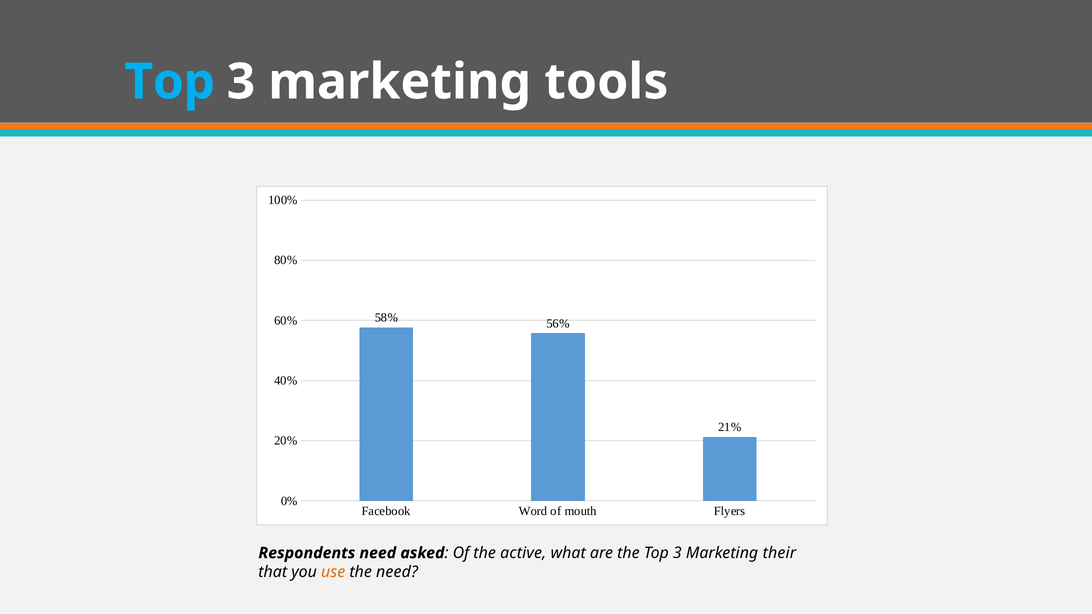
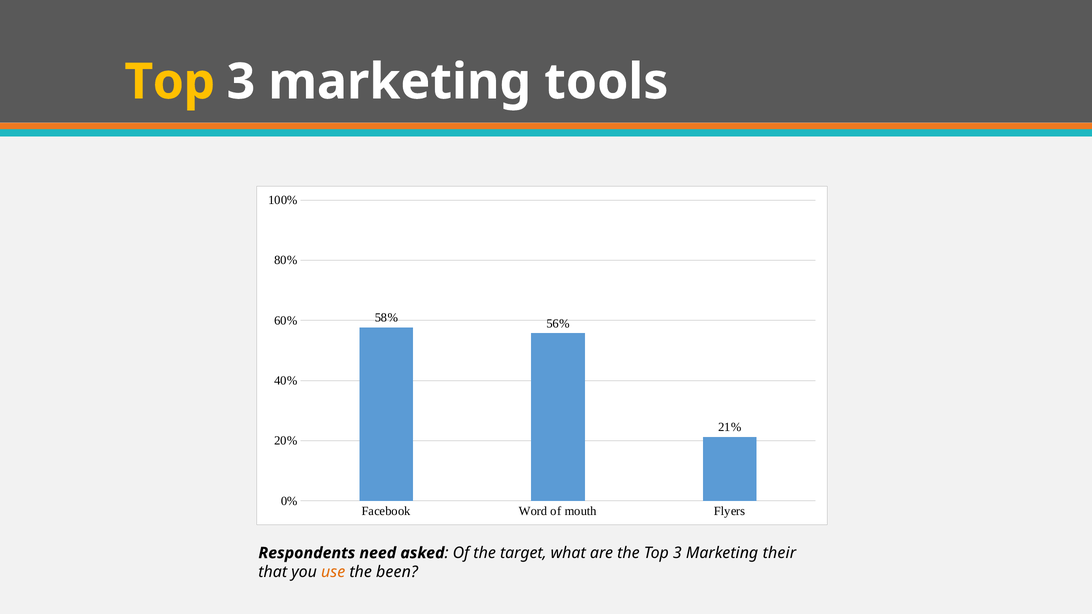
Top at (170, 82) colour: light blue -> yellow
active: active -> target
the need: need -> been
